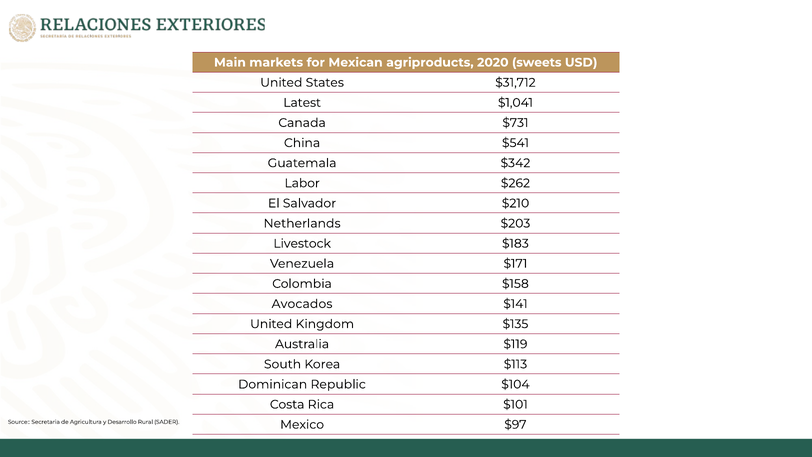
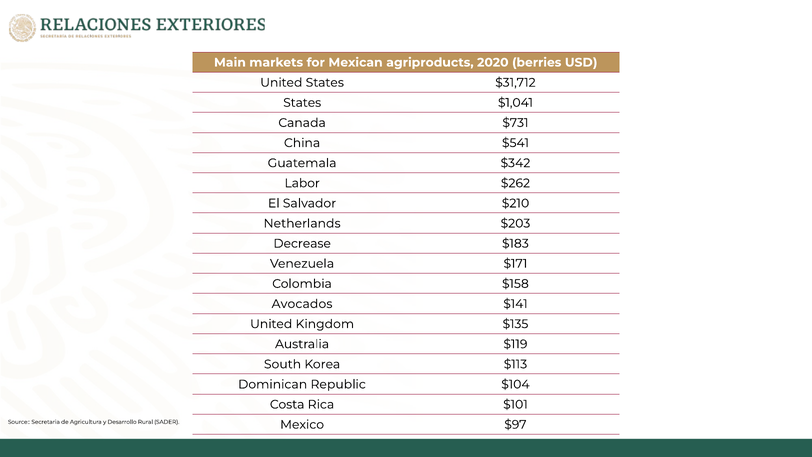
sweets: sweets -> berries
Latest at (302, 103): Latest -> States
Livestock: Livestock -> Decrease
